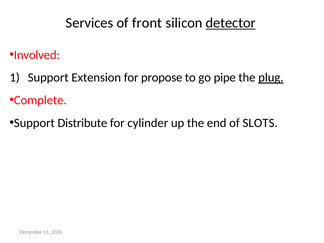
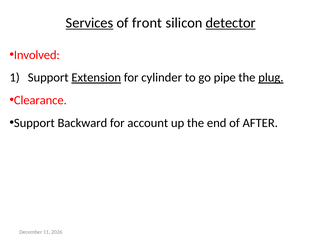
Services underline: none -> present
Extension underline: none -> present
propose: propose -> cylinder
Complete: Complete -> Clearance
Distribute: Distribute -> Backward
cylinder: cylinder -> account
SLOTS: SLOTS -> AFTER
